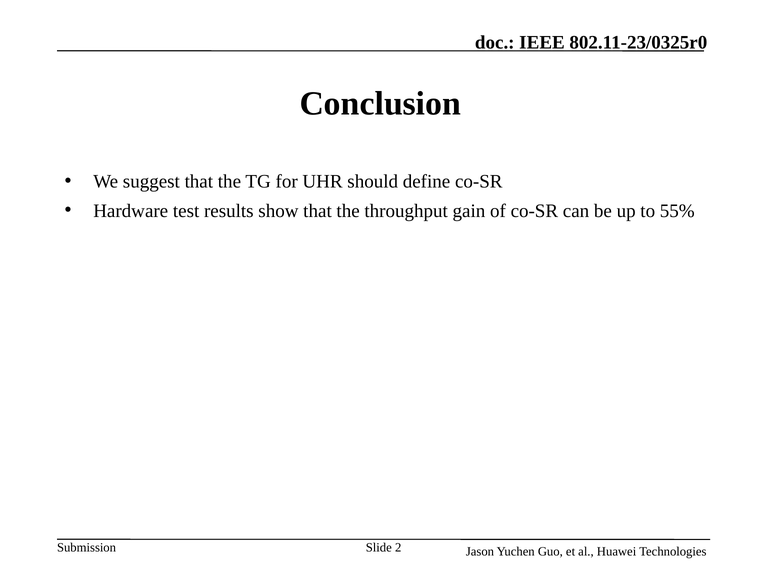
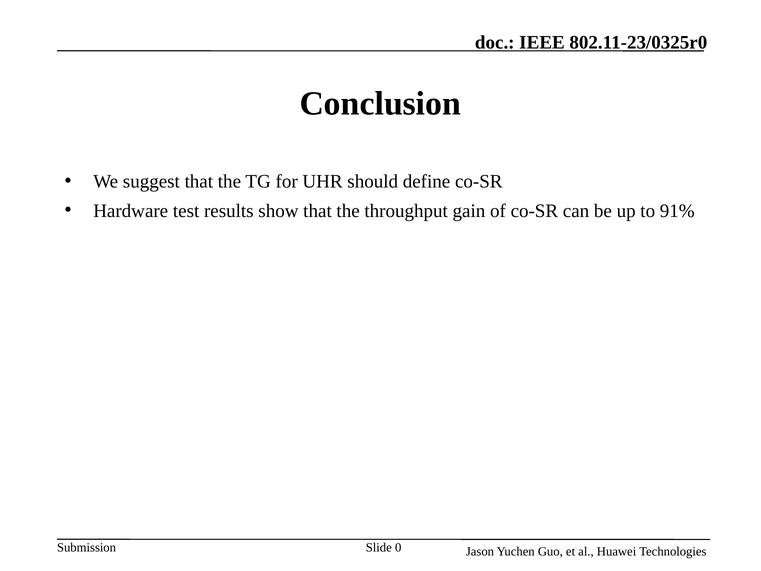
55%: 55% -> 91%
2: 2 -> 0
